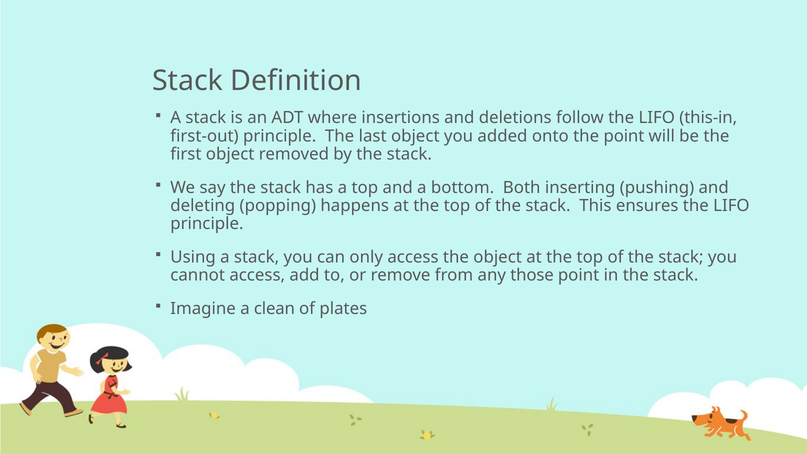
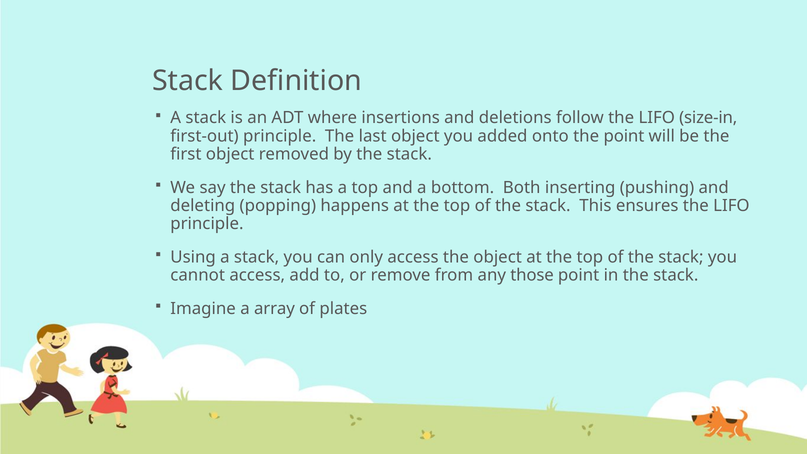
this-in: this-in -> size-in
clean: clean -> array
